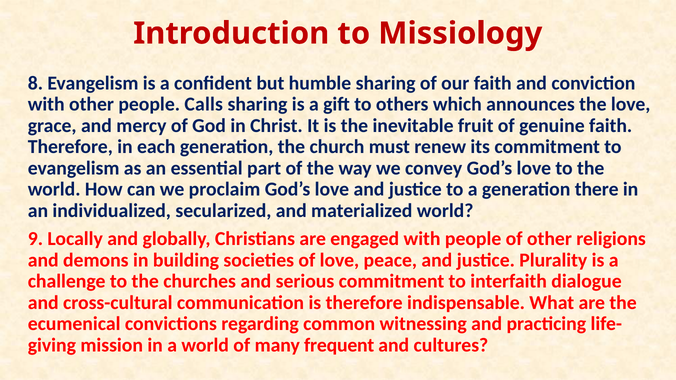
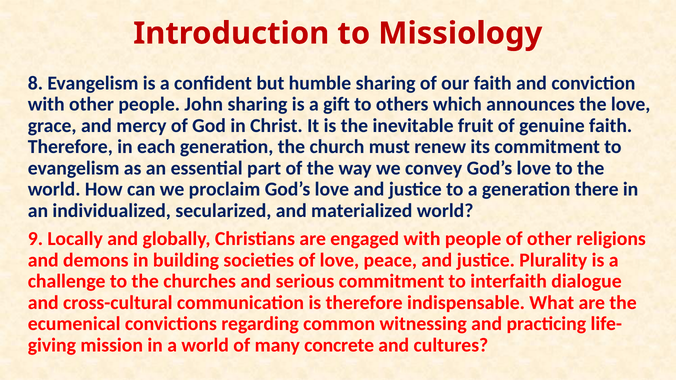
Calls: Calls -> John
frequent: frequent -> concrete
